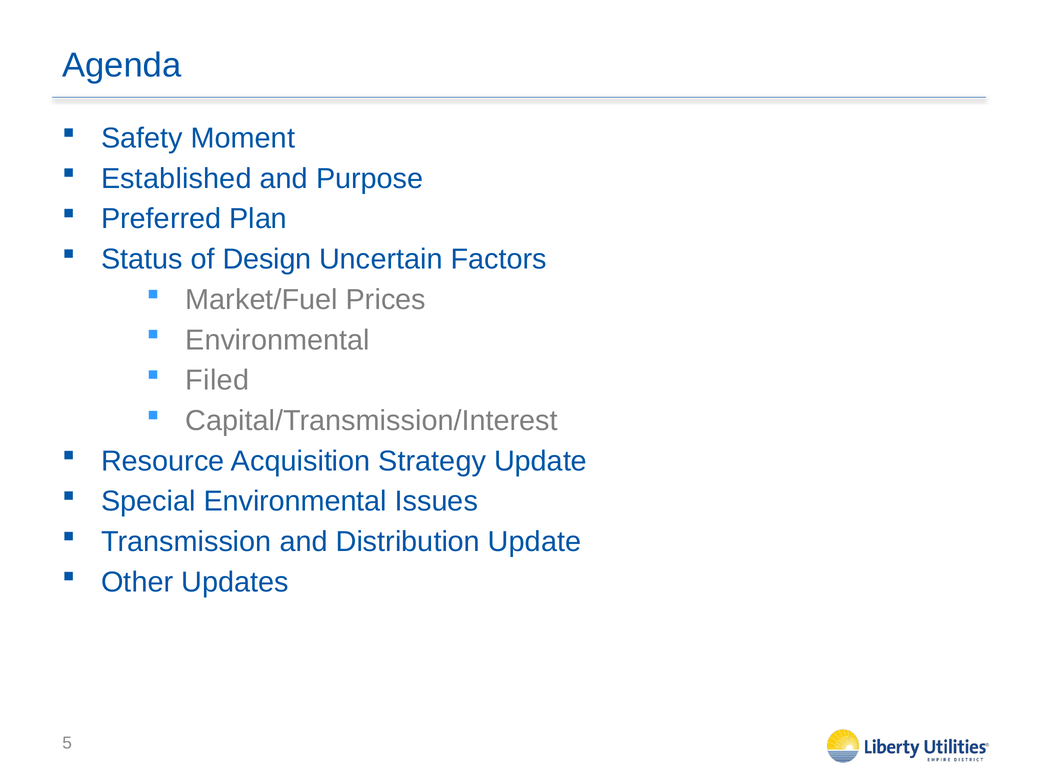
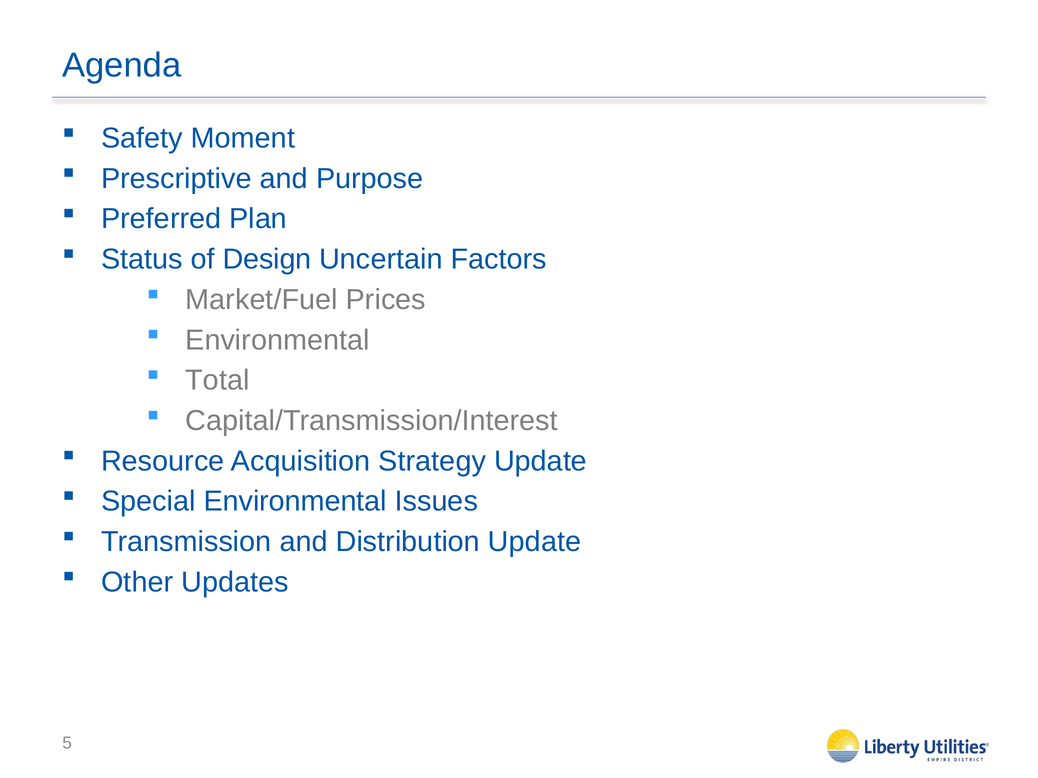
Established: Established -> Prescriptive
Filed: Filed -> Total
